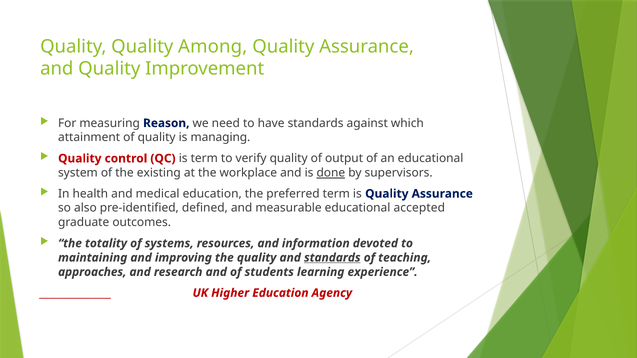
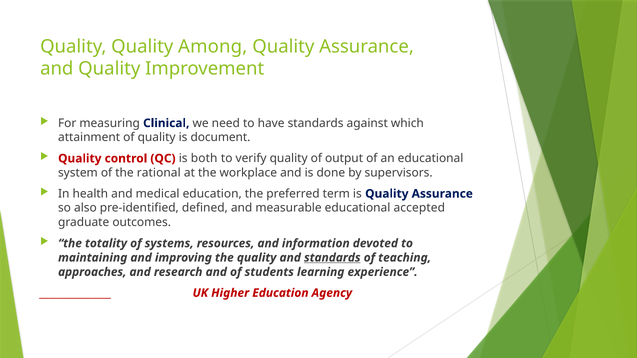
Reason: Reason -> Clinical
managing: managing -> document
is term: term -> both
existing: existing -> rational
done underline: present -> none
